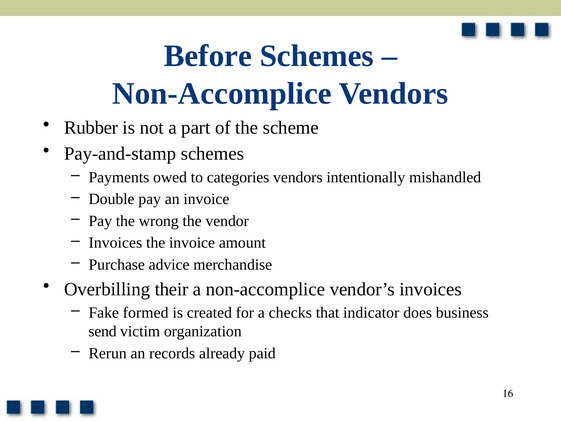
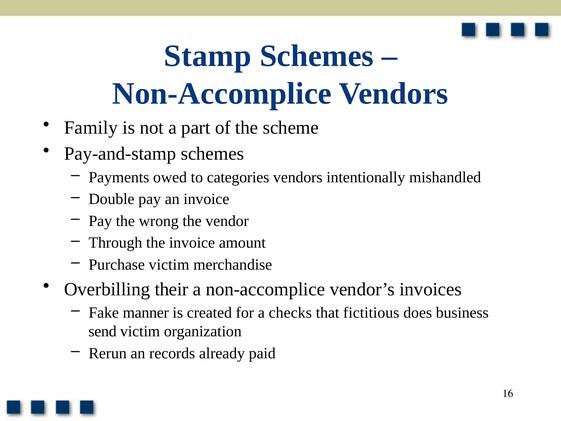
Before: Before -> Stamp
Rubber: Rubber -> Family
Invoices at (115, 243): Invoices -> Through
Purchase advice: advice -> victim
formed: formed -> manner
indicator: indicator -> fictitious
